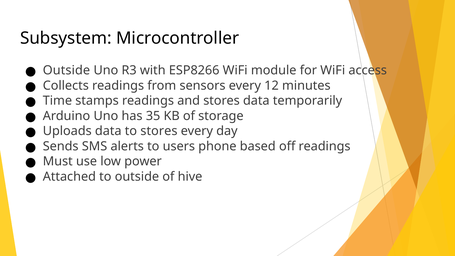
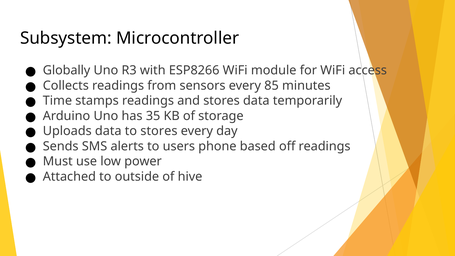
Outside at (66, 70): Outside -> Globally
12: 12 -> 85
